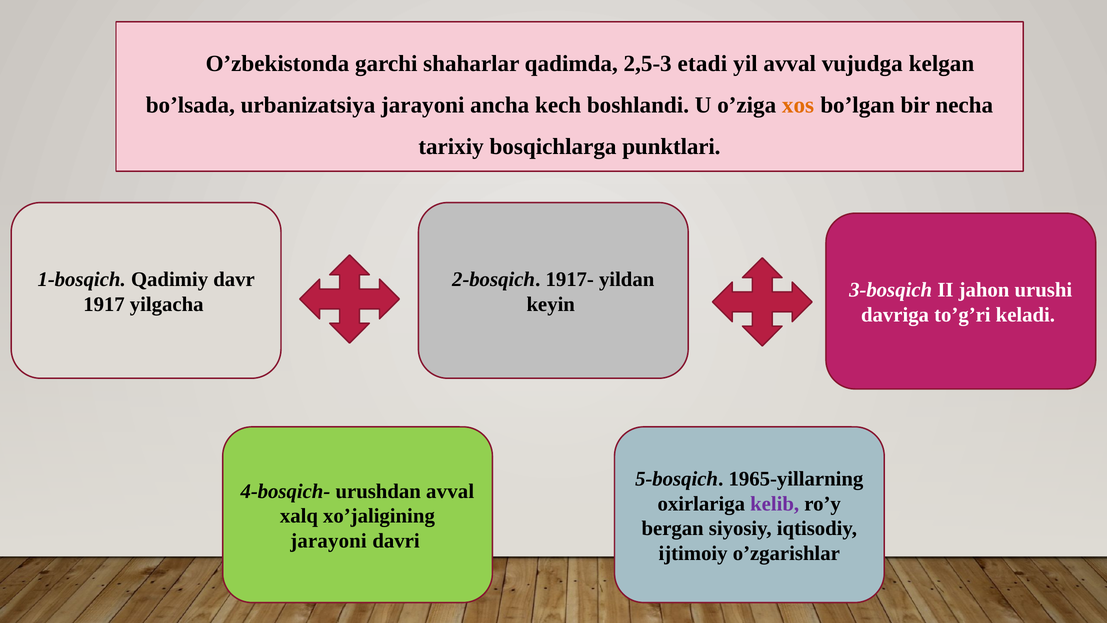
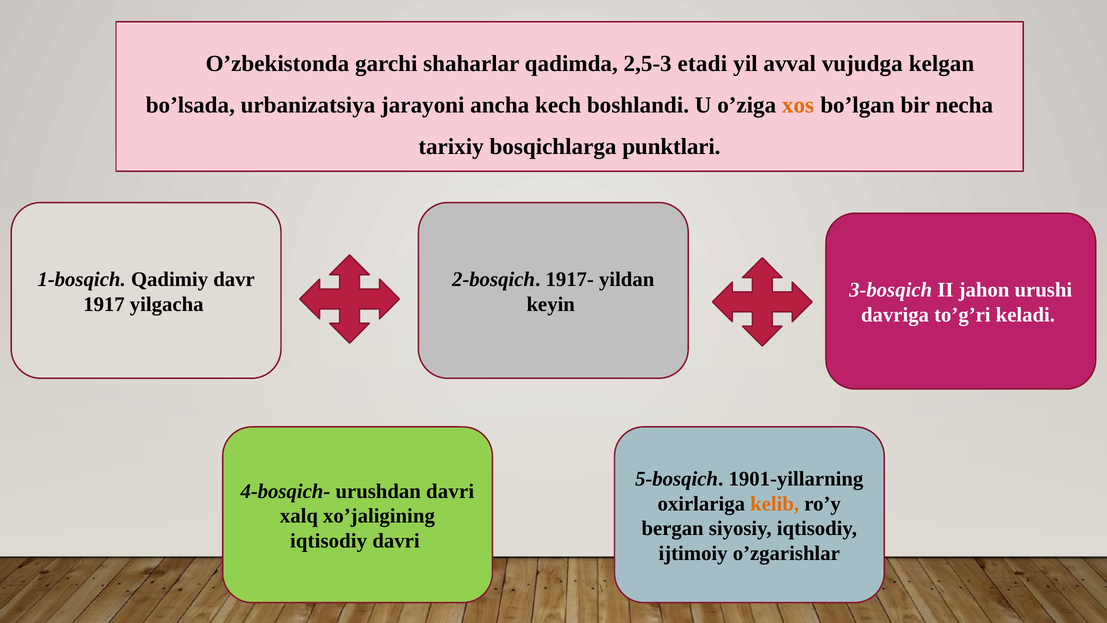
1965-yillarning: 1965-yillarning -> 1901-yillarning
urushdan avval: avval -> davri
kelib colour: purple -> orange
jarayoni at (329, 541): jarayoni -> iqtisodiy
